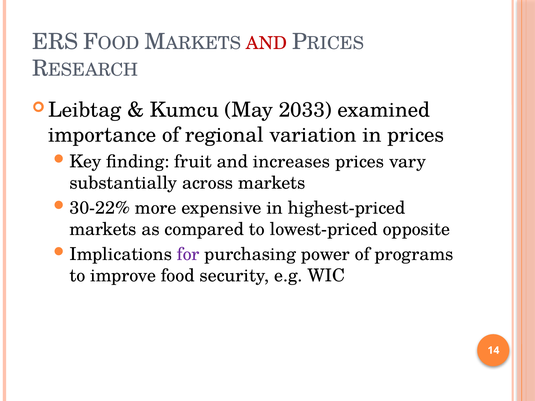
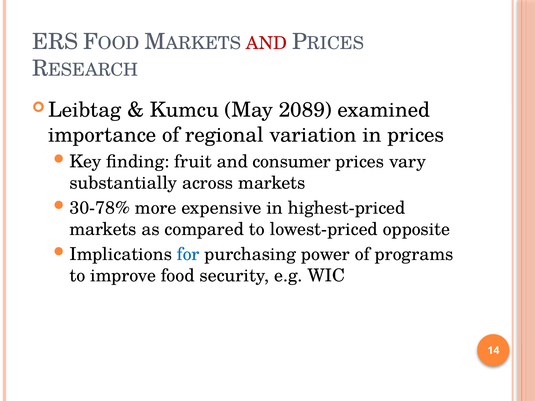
2033: 2033 -> 2089
increases: increases -> consumer
30-22%: 30-22% -> 30-78%
for colour: purple -> blue
